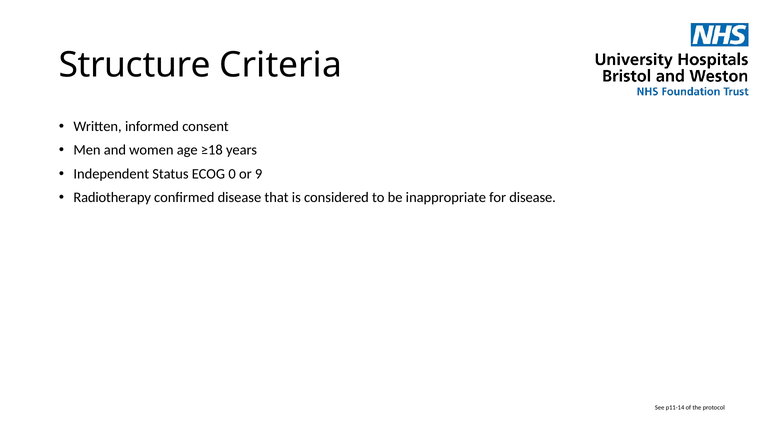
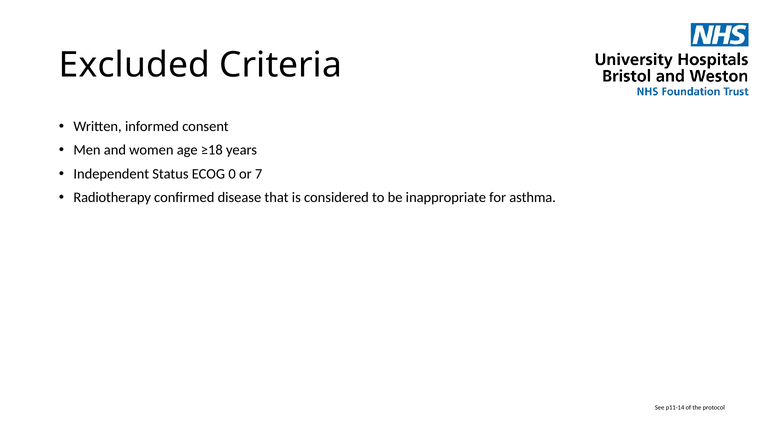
Structure: Structure -> Excluded
9: 9 -> 7
for disease: disease -> asthma
